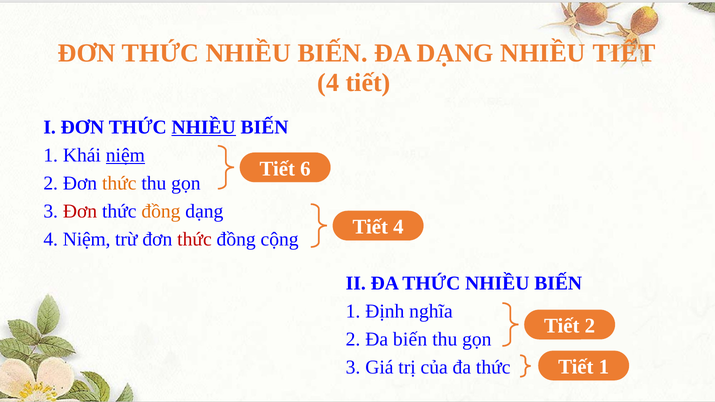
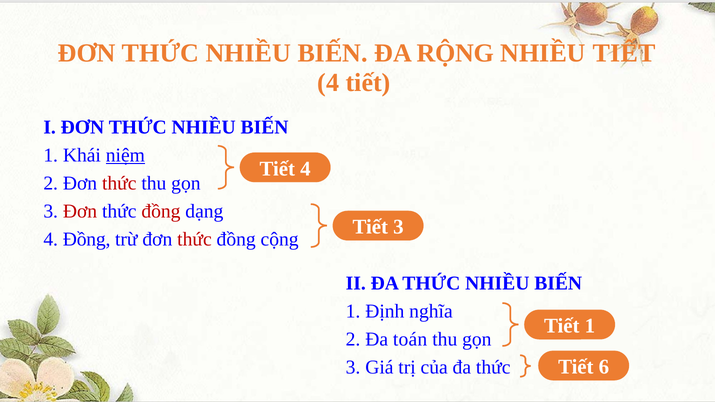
ĐA DẠNG: DẠNG -> RỘNG
NHIỀU at (204, 127) underline: present -> none
6 at (305, 169): 6 -> 4
thức at (119, 183) colour: orange -> red
đồng at (161, 211) colour: orange -> red
4 at (398, 227): 4 -> 3
4 Niệm: Niệm -> Đồng
Tiết 2: 2 -> 1
Đa biến: biến -> toán
Tiết 1: 1 -> 6
